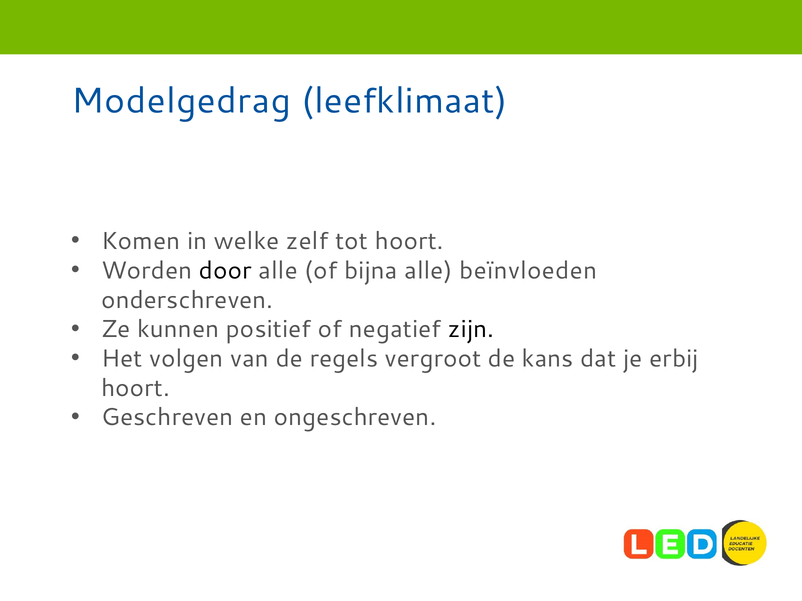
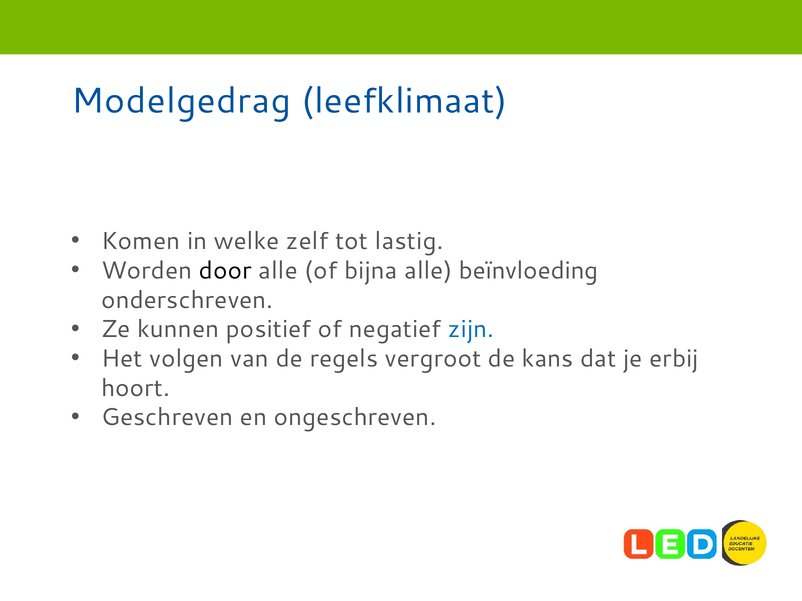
tot hoort: hoort -> lastig
beïnvloeden: beïnvloeden -> beïnvloeding
zijn colour: black -> blue
